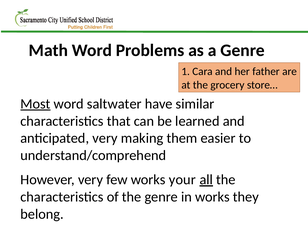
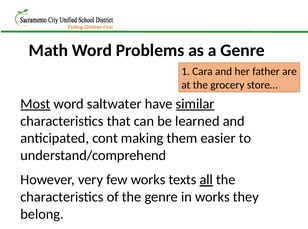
similar underline: none -> present
anticipated very: very -> cont
your: your -> texts
